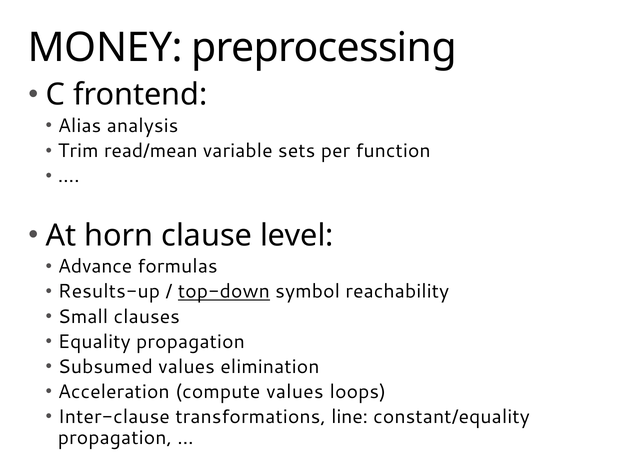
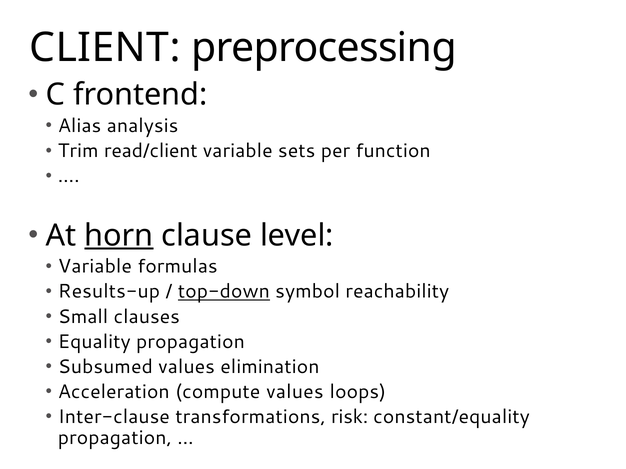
MONEY: MONEY -> CLIENT
read/mean: read/mean -> read/client
horn underline: none -> present
Advance at (95, 267): Advance -> Variable
line: line -> risk
